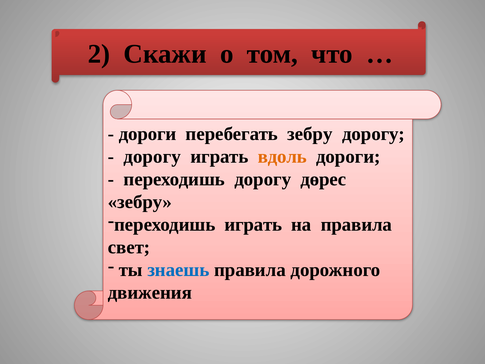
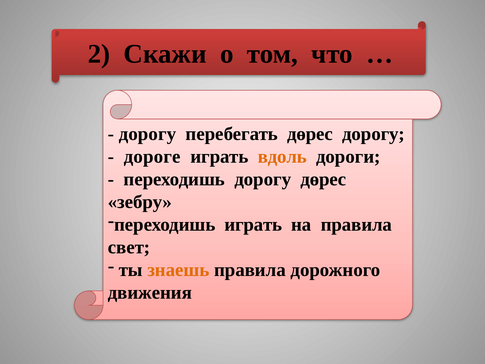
дороги at (148, 134): дороги -> дорогу
перебегать зебру: зебру -> дөрес
дорогу at (152, 157): дорогу -> дороге
знаешь colour: blue -> orange
